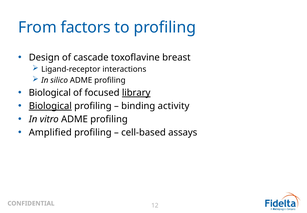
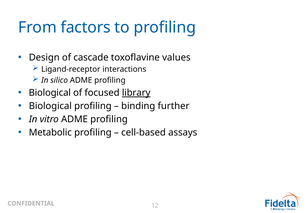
breast: breast -> values
Biological at (50, 106) underline: present -> none
activity: activity -> further
Amplified: Amplified -> Metabolic
